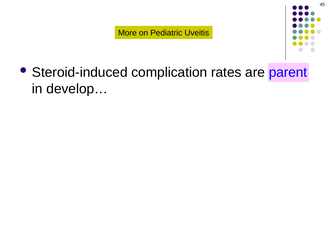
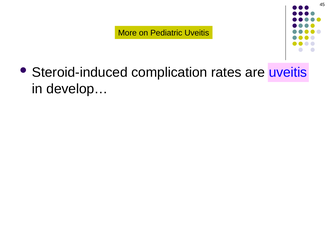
are parent: parent -> uveitis
